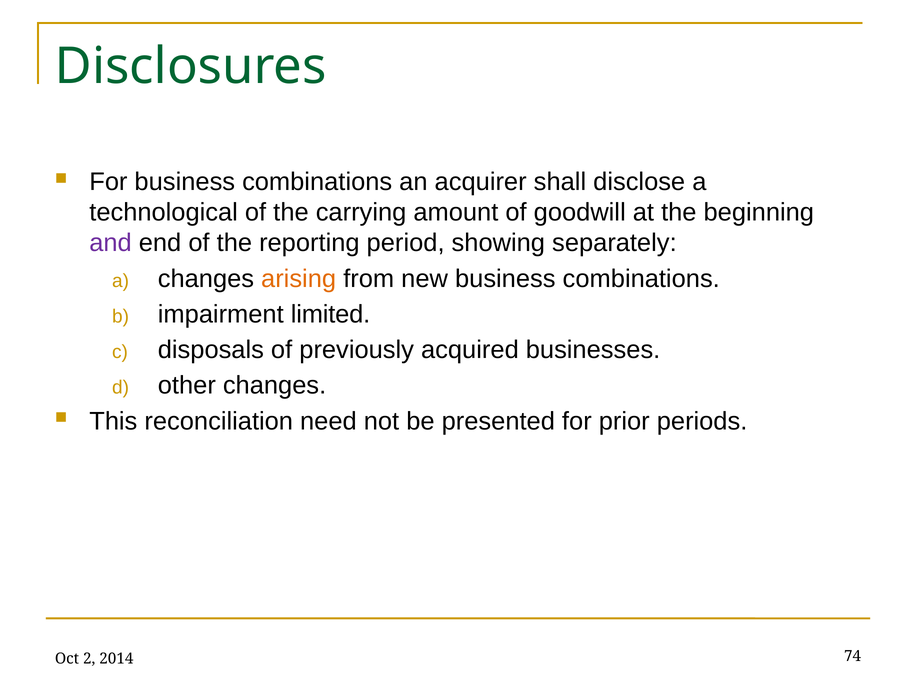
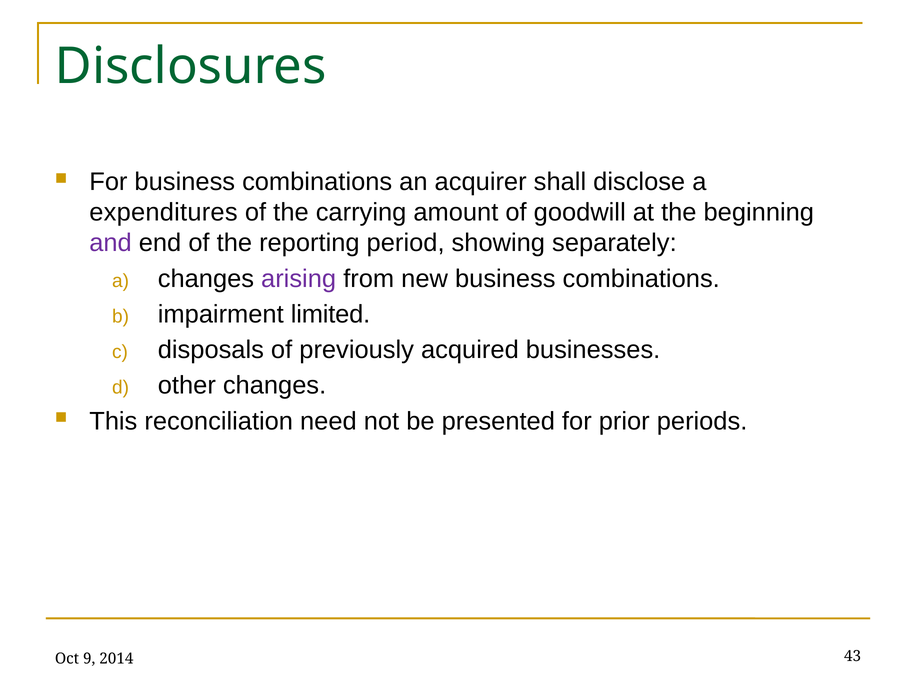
technological: technological -> expenditures
arising colour: orange -> purple
2: 2 -> 9
74: 74 -> 43
